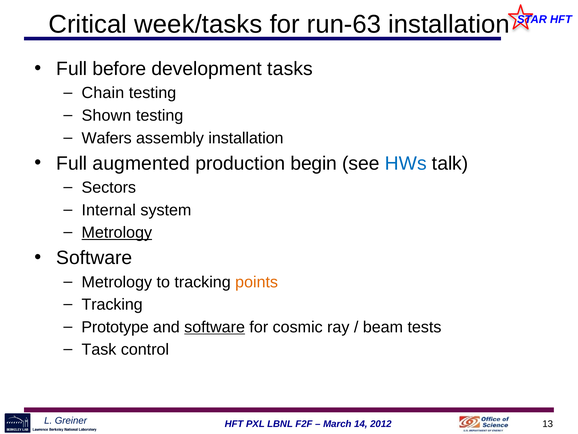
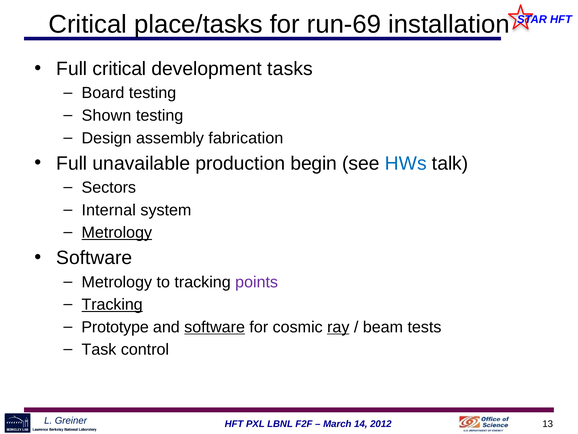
week/tasks: week/tasks -> place/tasks
run-63: run-63 -> run-69
Full before: before -> critical
Chain: Chain -> Board
Wafers: Wafers -> Design
assembly installation: installation -> fabrication
augmented: augmented -> unavailable
points colour: orange -> purple
Tracking at (112, 304) underline: none -> present
ray underline: none -> present
